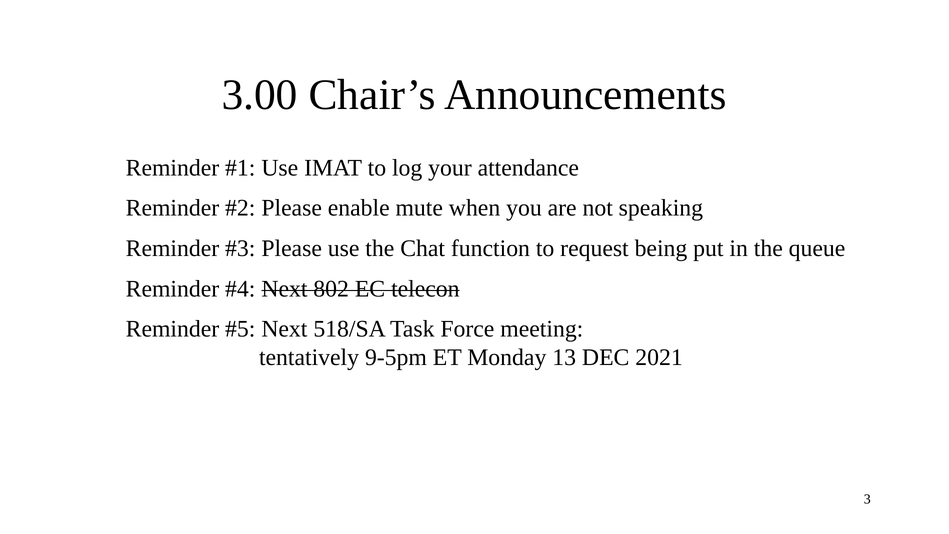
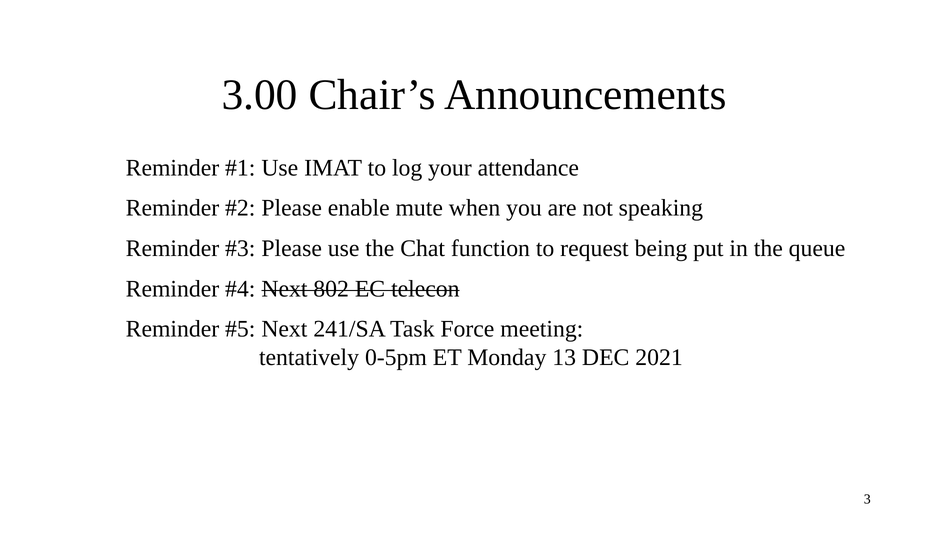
518/SA: 518/SA -> 241/SA
9-5pm: 9-5pm -> 0-5pm
